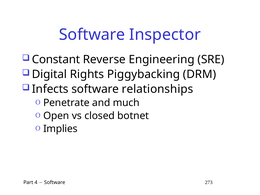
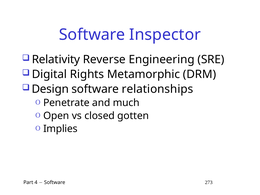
Constant: Constant -> Relativity
Piggybacking: Piggybacking -> Metamorphic
Infects: Infects -> Design
botnet: botnet -> gotten
